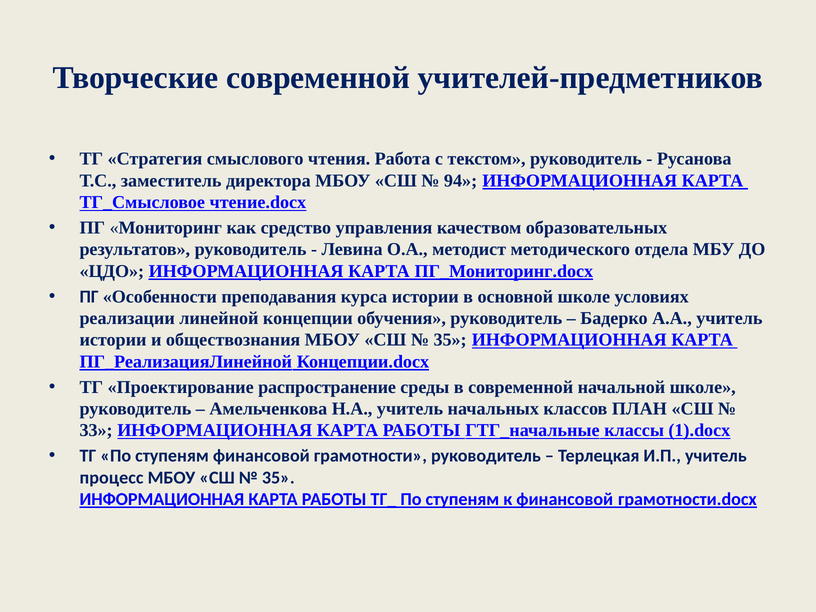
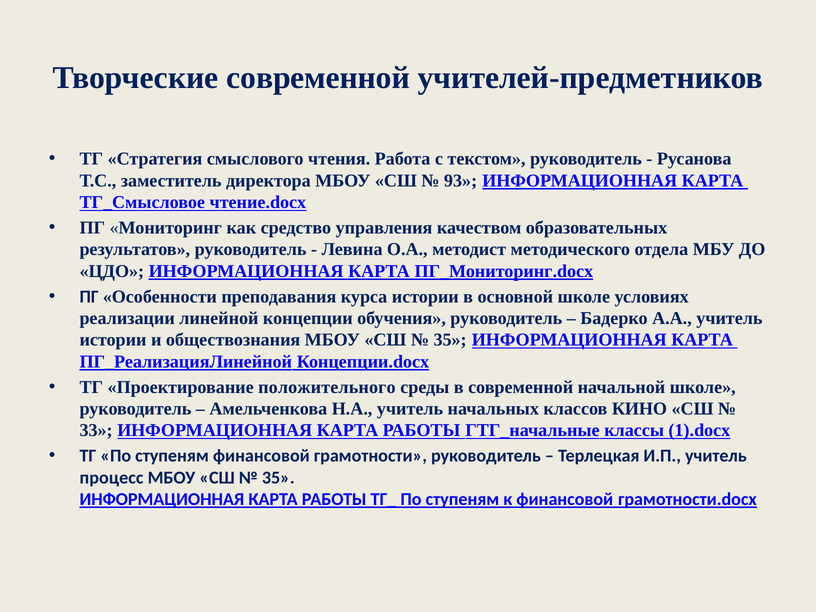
94: 94 -> 93
распространение: распространение -> положительного
ПЛАН: ПЛАН -> КИНО
